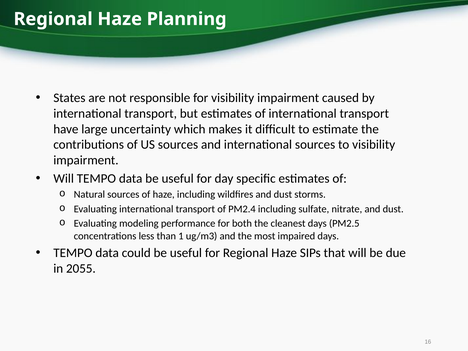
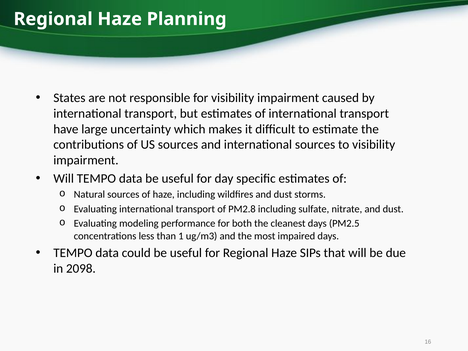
PM2.4: PM2.4 -> PM2.8
2055: 2055 -> 2098
